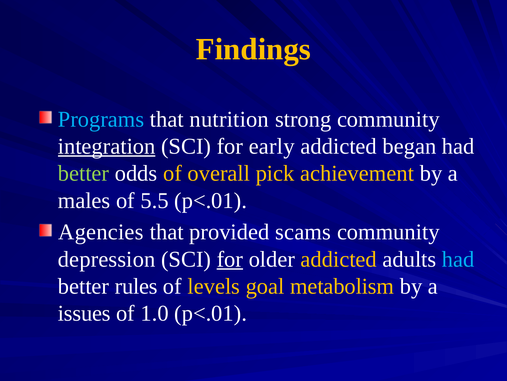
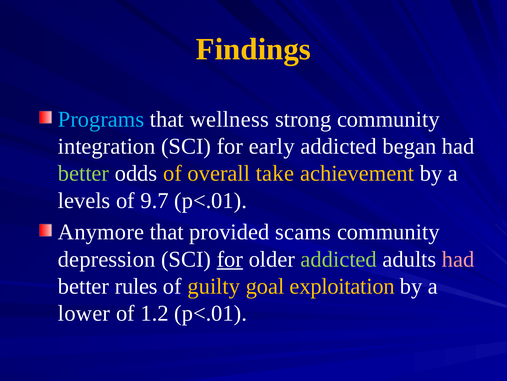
nutrition: nutrition -> wellness
integration underline: present -> none
pick: pick -> take
males: males -> levels
5.5: 5.5 -> 9.7
Agencies: Agencies -> Anymore
addicted at (339, 259) colour: yellow -> light green
had at (458, 259) colour: light blue -> pink
levels: levels -> guilty
metabolism: metabolism -> exploitation
issues: issues -> lower
1.0: 1.0 -> 1.2
